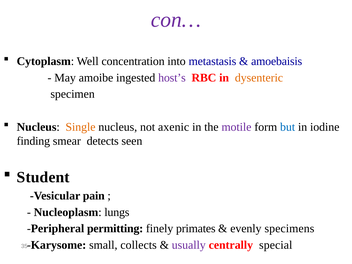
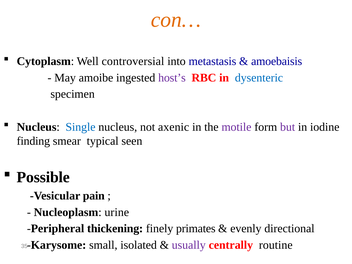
con… colour: purple -> orange
concentration: concentration -> controversial
dysenteric colour: orange -> blue
Single colour: orange -> blue
but colour: blue -> purple
detects: detects -> typical
Student: Student -> Possible
lungs: lungs -> urine
permitting: permitting -> thickening
specimens: specimens -> directional
collects: collects -> isolated
special: special -> routine
